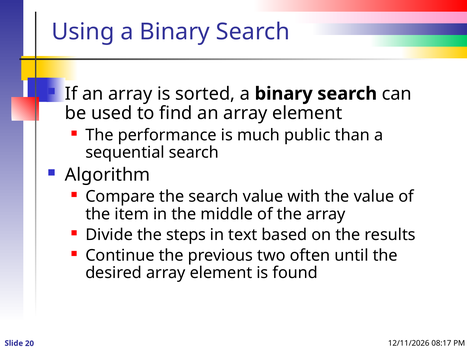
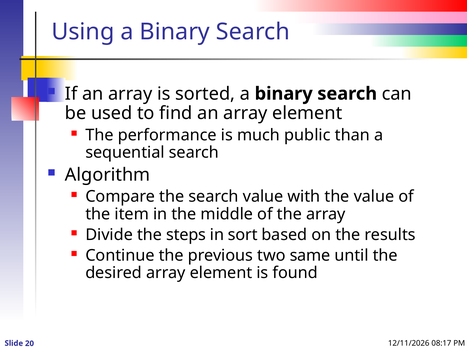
text: text -> sort
often: often -> same
